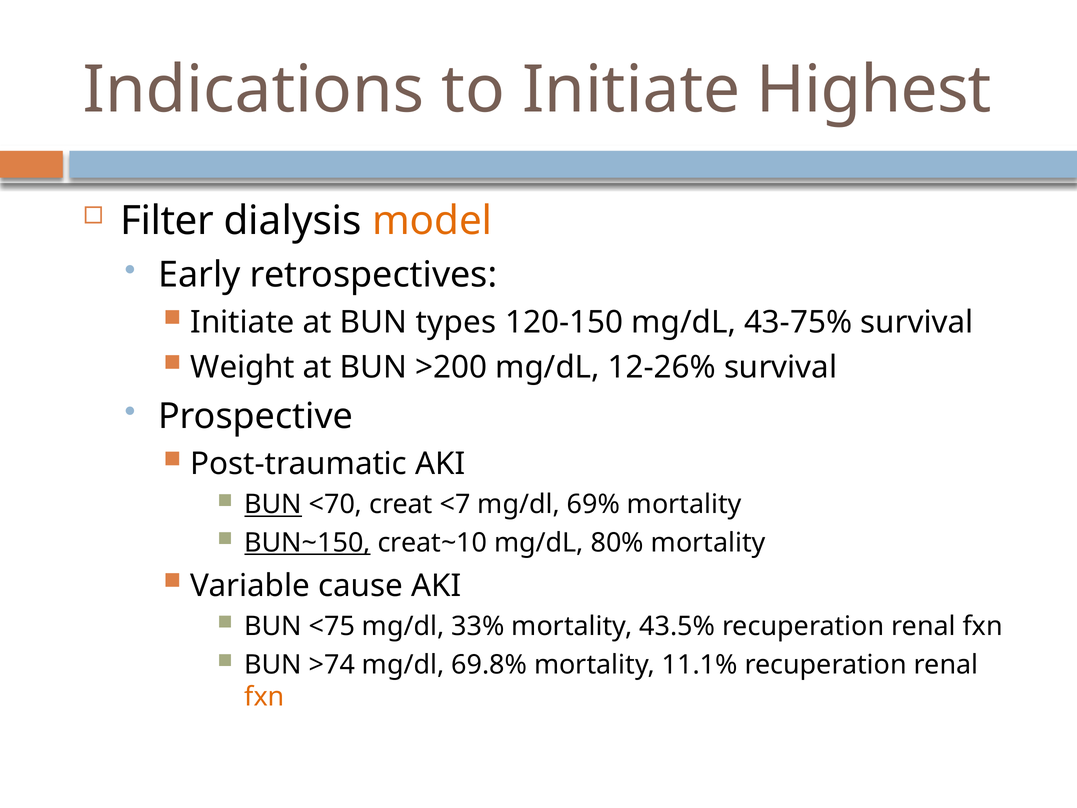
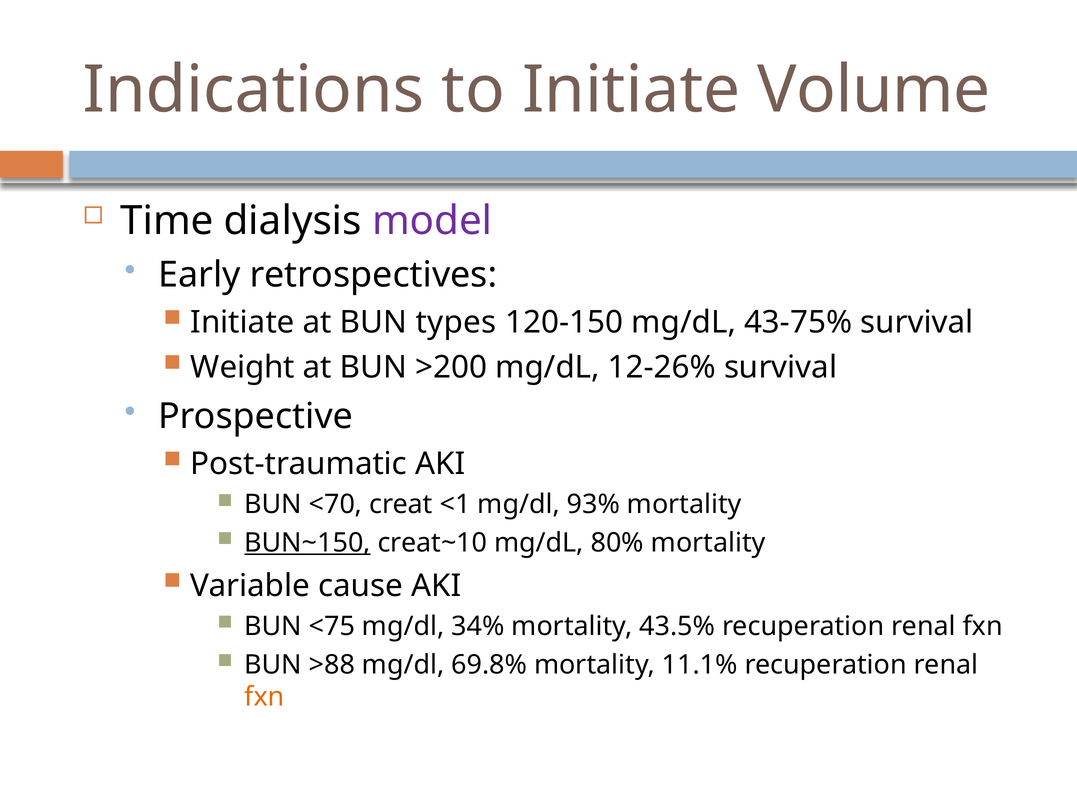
Highest: Highest -> Volume
Filter: Filter -> Time
model colour: orange -> purple
BUN at (273, 504) underline: present -> none
<7: <7 -> <1
69%: 69% -> 93%
33%: 33% -> 34%
>74: >74 -> >88
